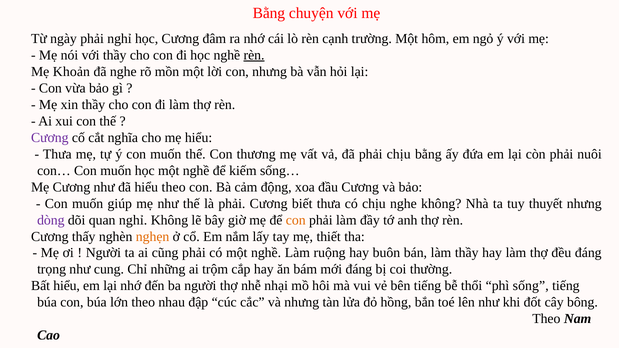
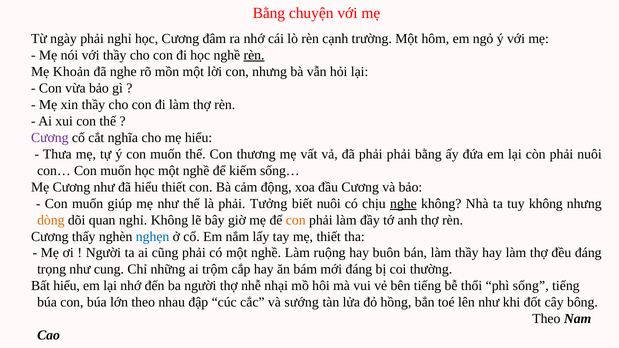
phải chịu: chịu -> phải
hiểu theo: theo -> thiết
phải Cương: Cương -> Tưởng
biết thưa: thưa -> nuôi
nghe at (403, 204) underline: none -> present
tuy thuyết: thuyết -> không
dòng colour: purple -> orange
nghẹn colour: orange -> blue
và nhưng: nhưng -> sướng
